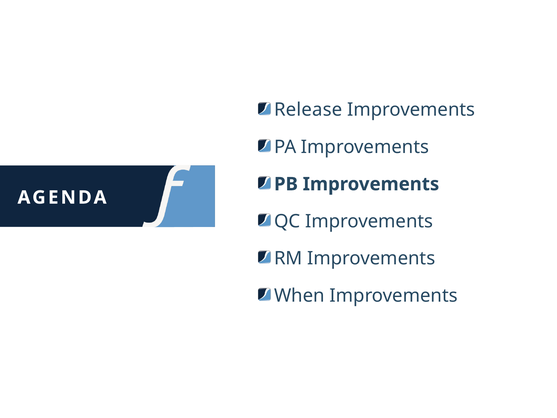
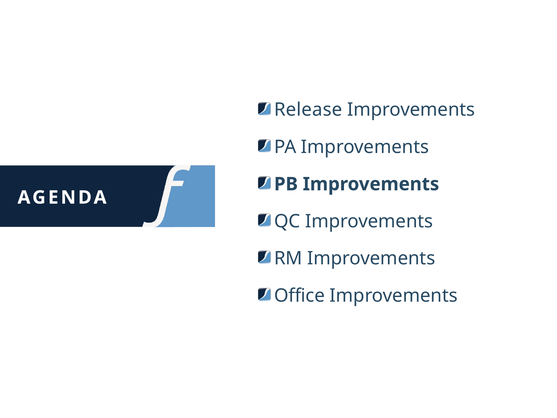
When: When -> Office
